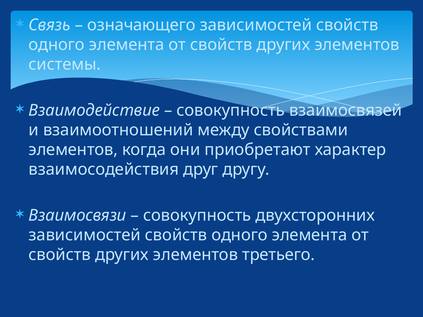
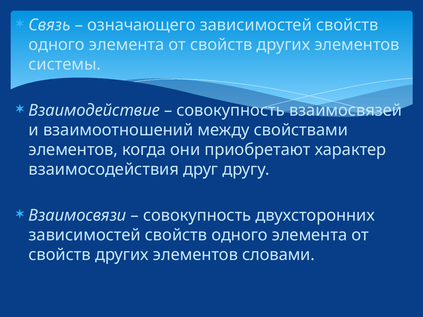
третьего: третьего -> словами
